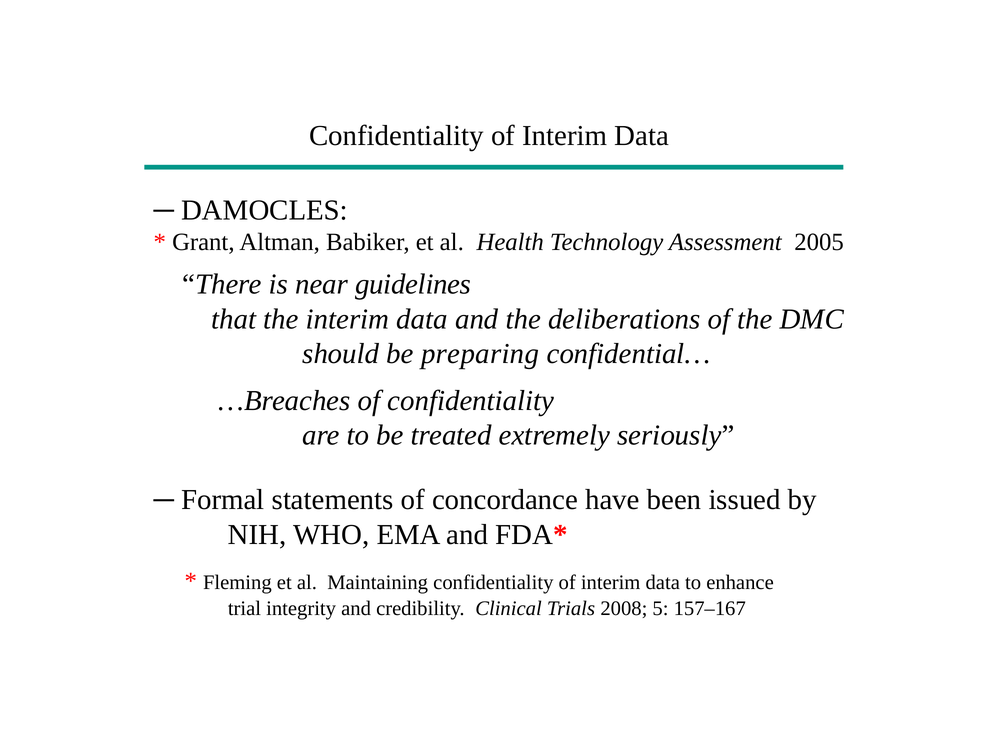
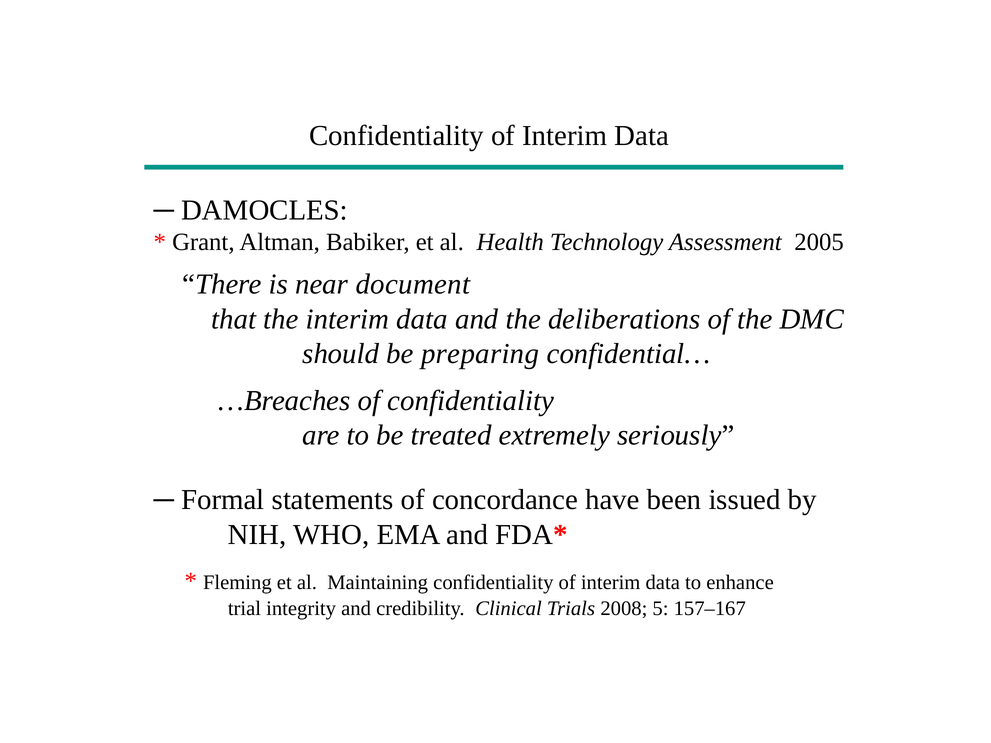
guidelines: guidelines -> document
